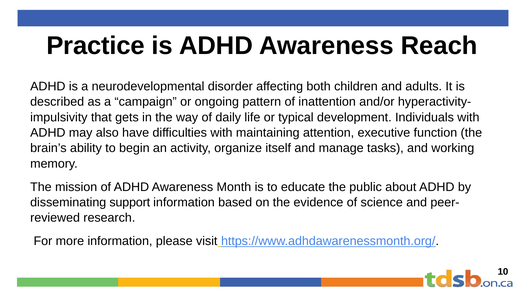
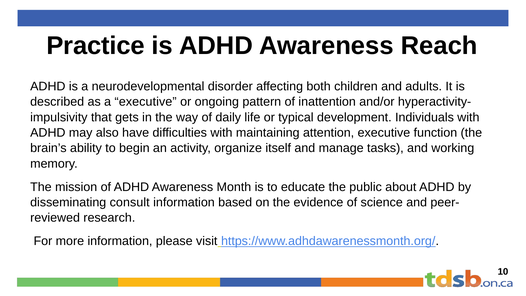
a campaign: campaign -> executive
support: support -> consult
